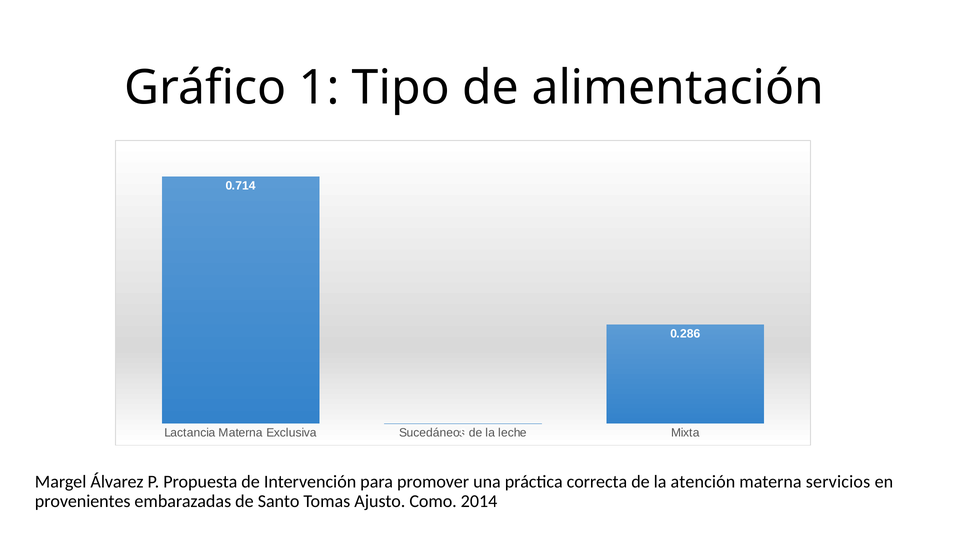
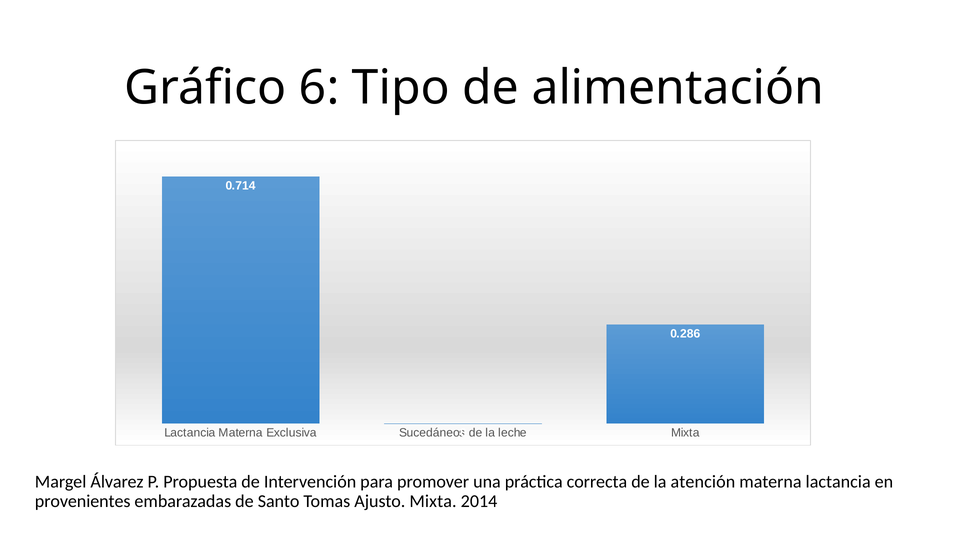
1: 1 -> 6
materna servicios: servicios -> lactancia
Ajusto Como: Como -> Mixta
